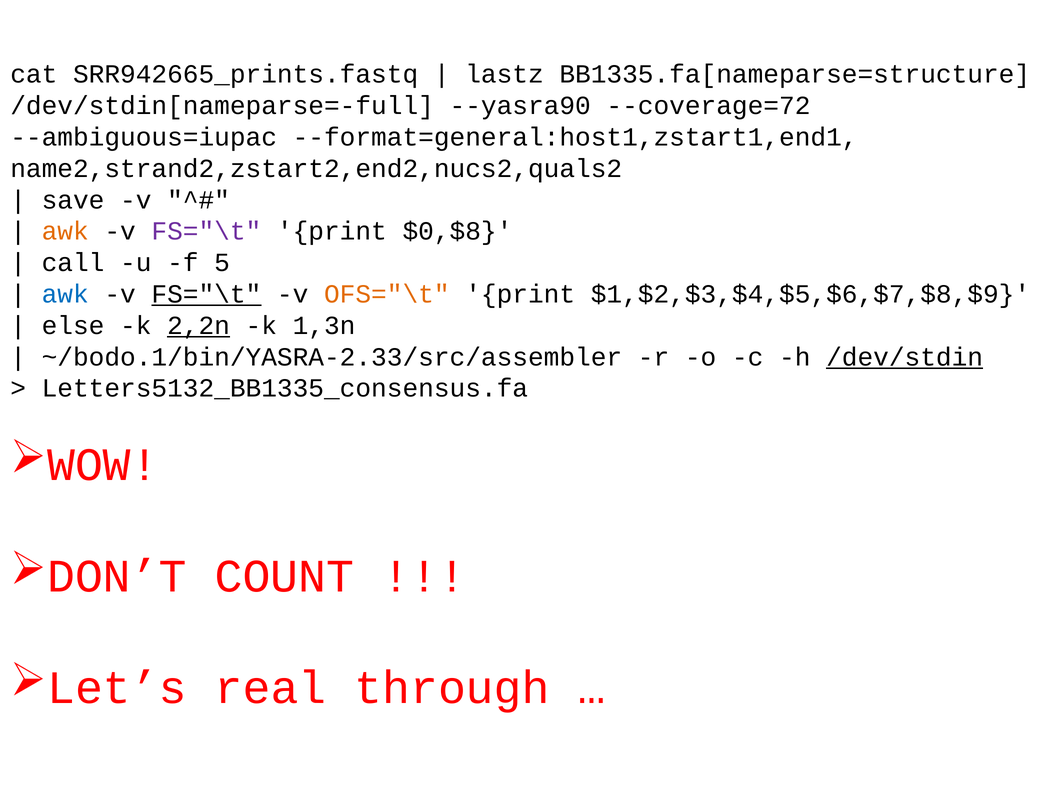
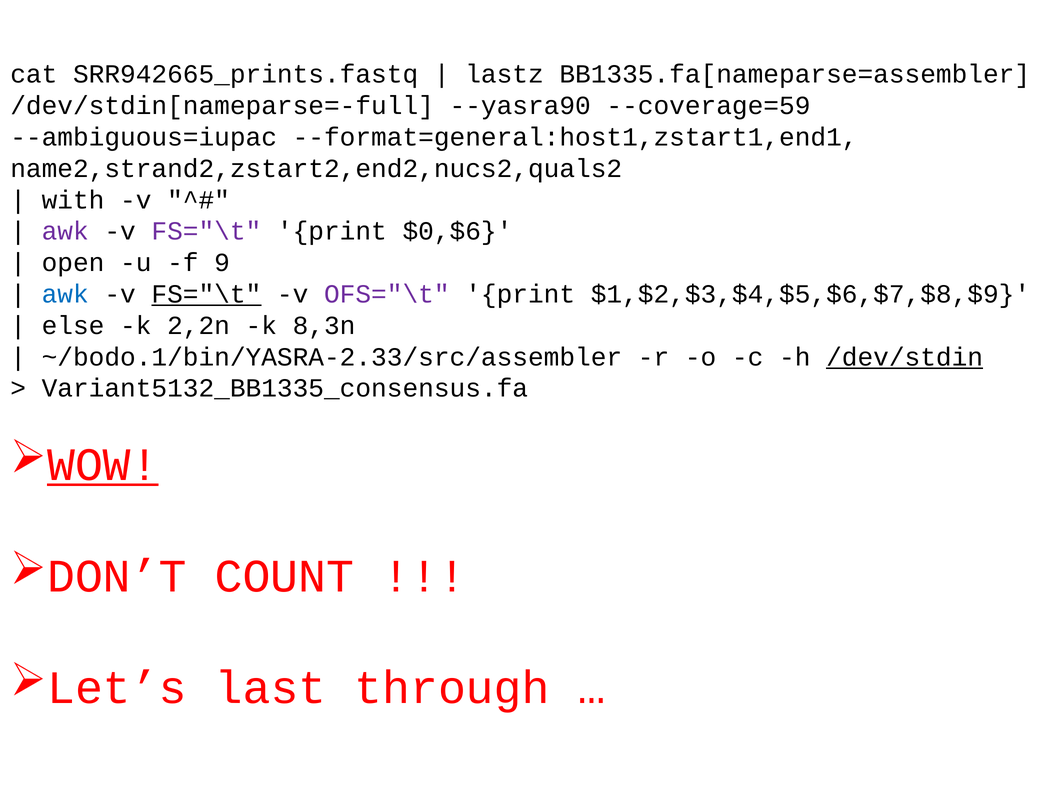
BB1335.fa[nameparse=structure: BB1335.fa[nameparse=structure -> BB1335.fa[nameparse=assembler
--coverage=72: --coverage=72 -> --coverage=59
save: save -> with
awk at (65, 231) colour: orange -> purple
$0,$8: $0,$8 -> $0,$6
call: call -> open
5: 5 -> 9
OFS="\t colour: orange -> purple
2,2n underline: present -> none
1,3n: 1,3n -> 8,3n
Letters5132_BB1335_consensus.fa: Letters5132_BB1335_consensus.fa -> Variant5132_BB1335_consensus.fa
WOW underline: none -> present
real: real -> last
